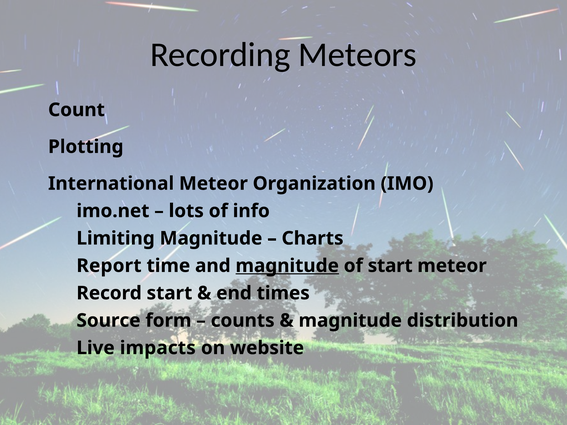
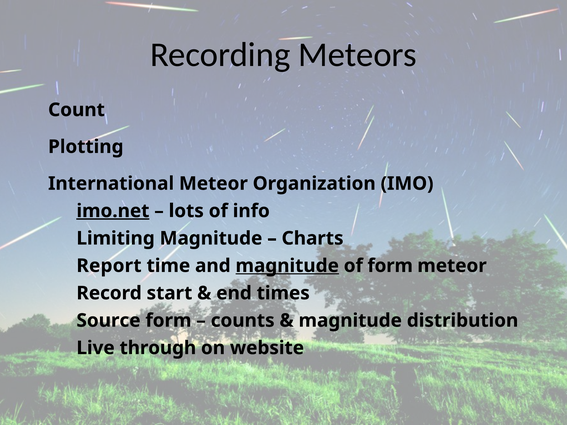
imo.net underline: none -> present
of start: start -> form
impacts: impacts -> through
